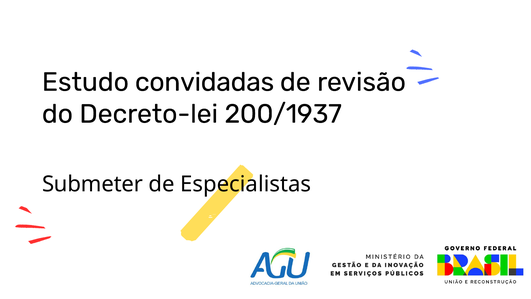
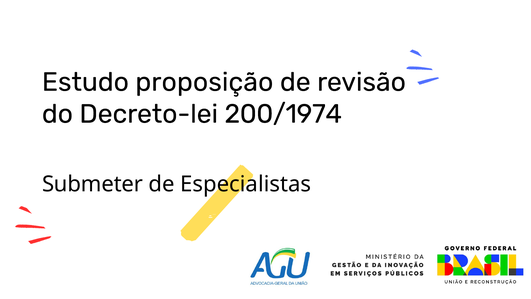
convidadas: convidadas -> proposição
200/1937: 200/1937 -> 200/1974
